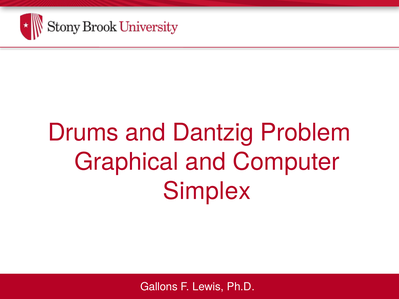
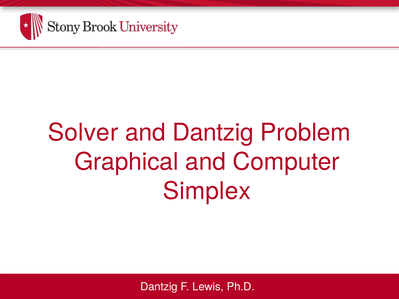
Drums: Drums -> Solver
Gallons at (159, 287): Gallons -> Dantzig
